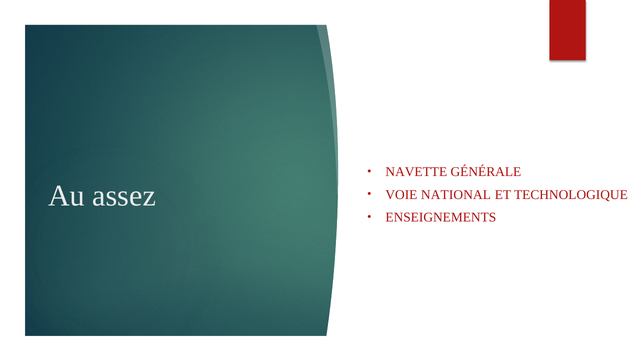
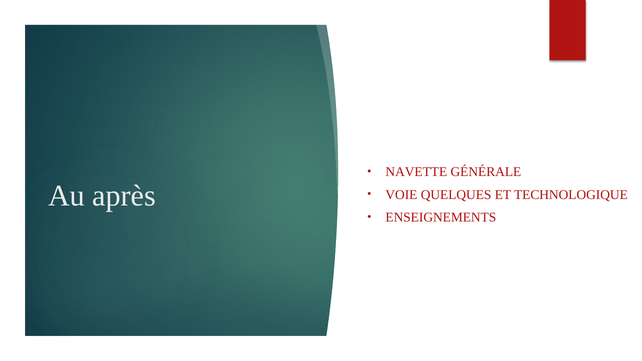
assez: assez -> après
NATIONAL: NATIONAL -> QUELQUES
